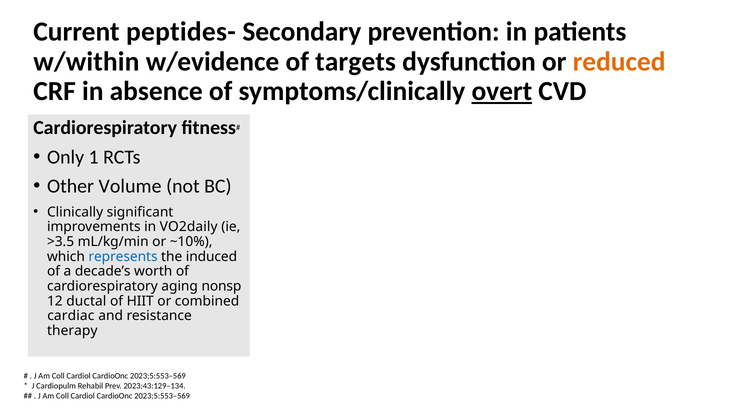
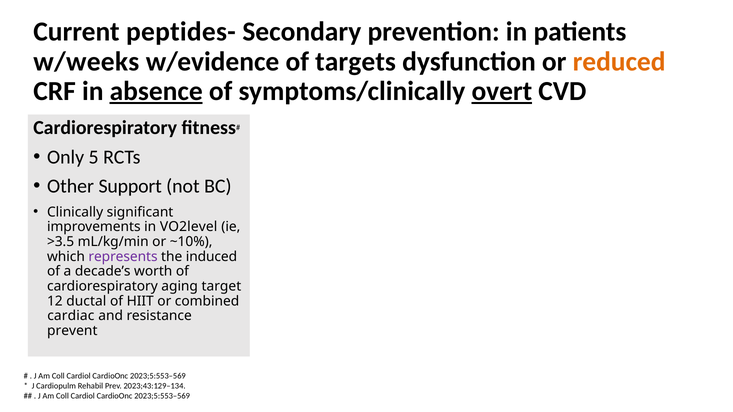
w/within: w/within -> w/weeks
absence underline: none -> present
1: 1 -> 5
Volume: Volume -> Support
VO2daily: VO2daily -> VO2level
represents colour: blue -> purple
nonsp: nonsp -> target
therapy: therapy -> prevent
